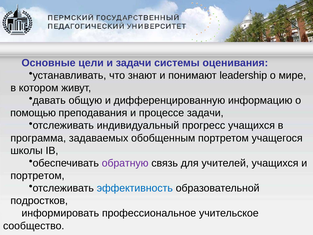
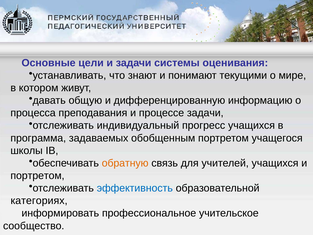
leadership: leadership -> текущими
помощью: помощью -> процесса
обратную colour: purple -> orange
подростков: подростков -> категориях
